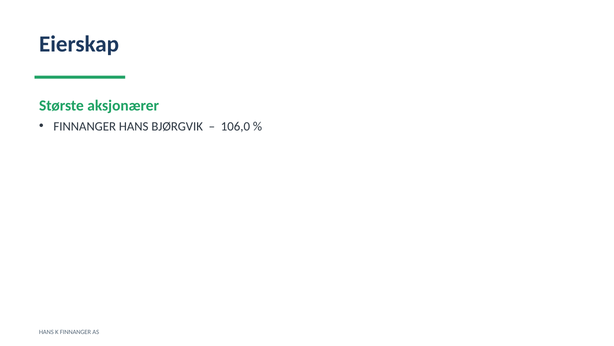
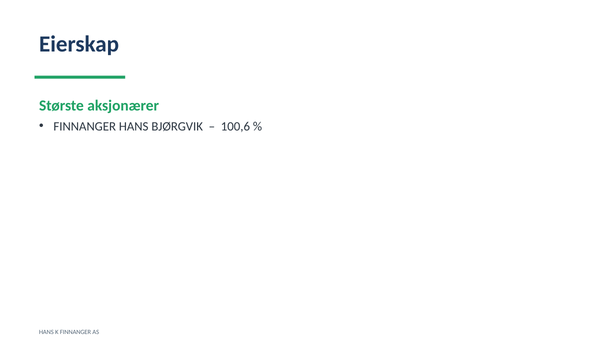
106,0: 106,0 -> 100,6
